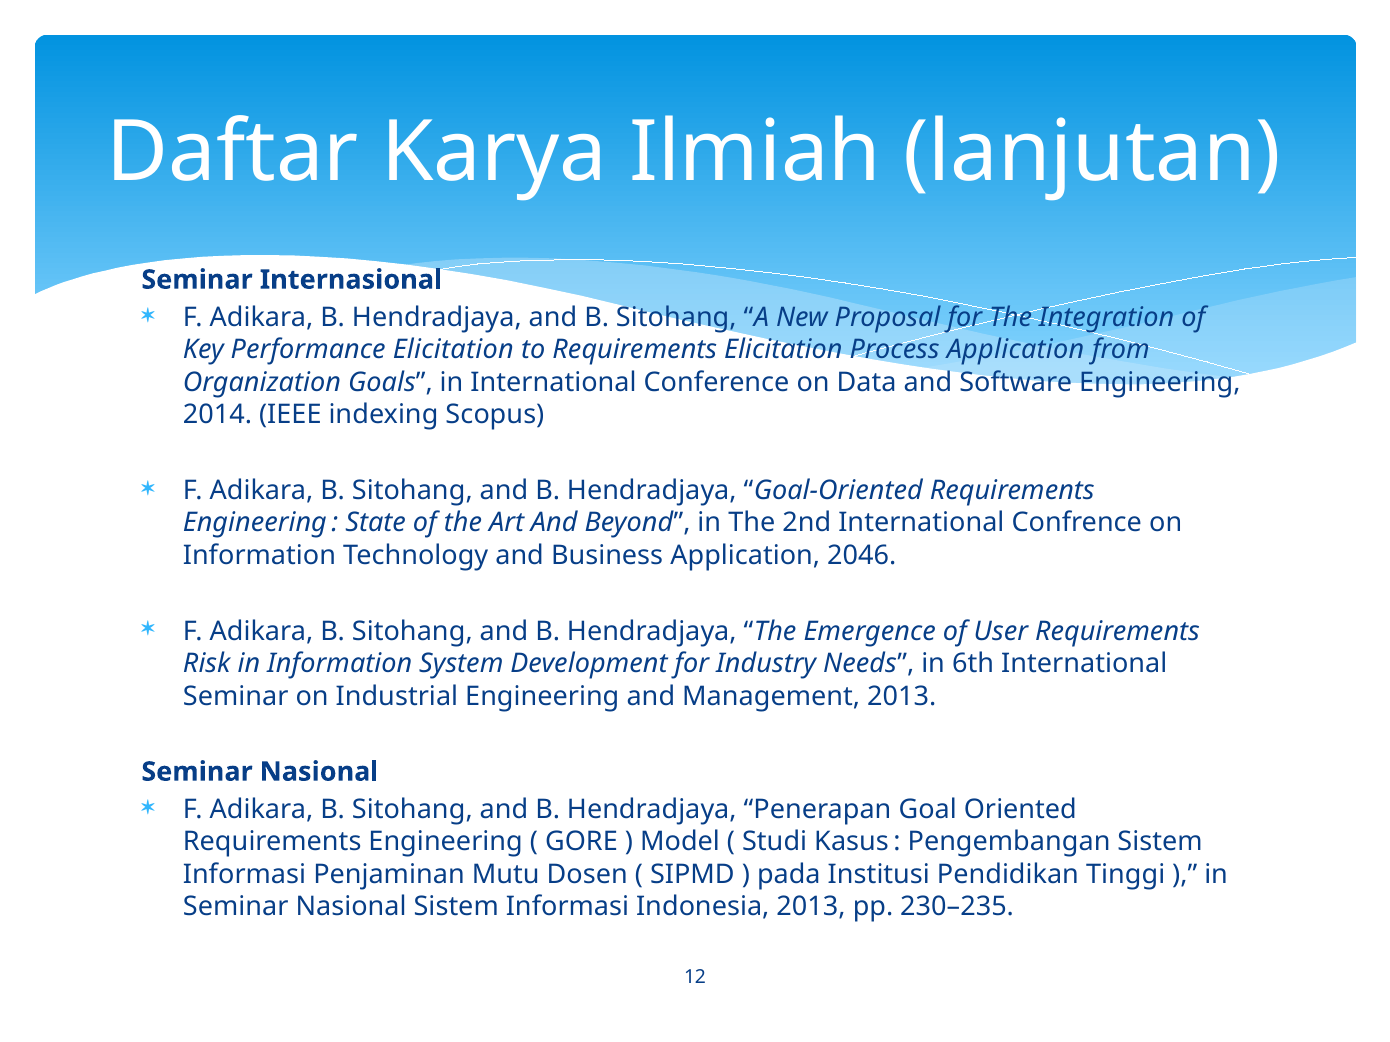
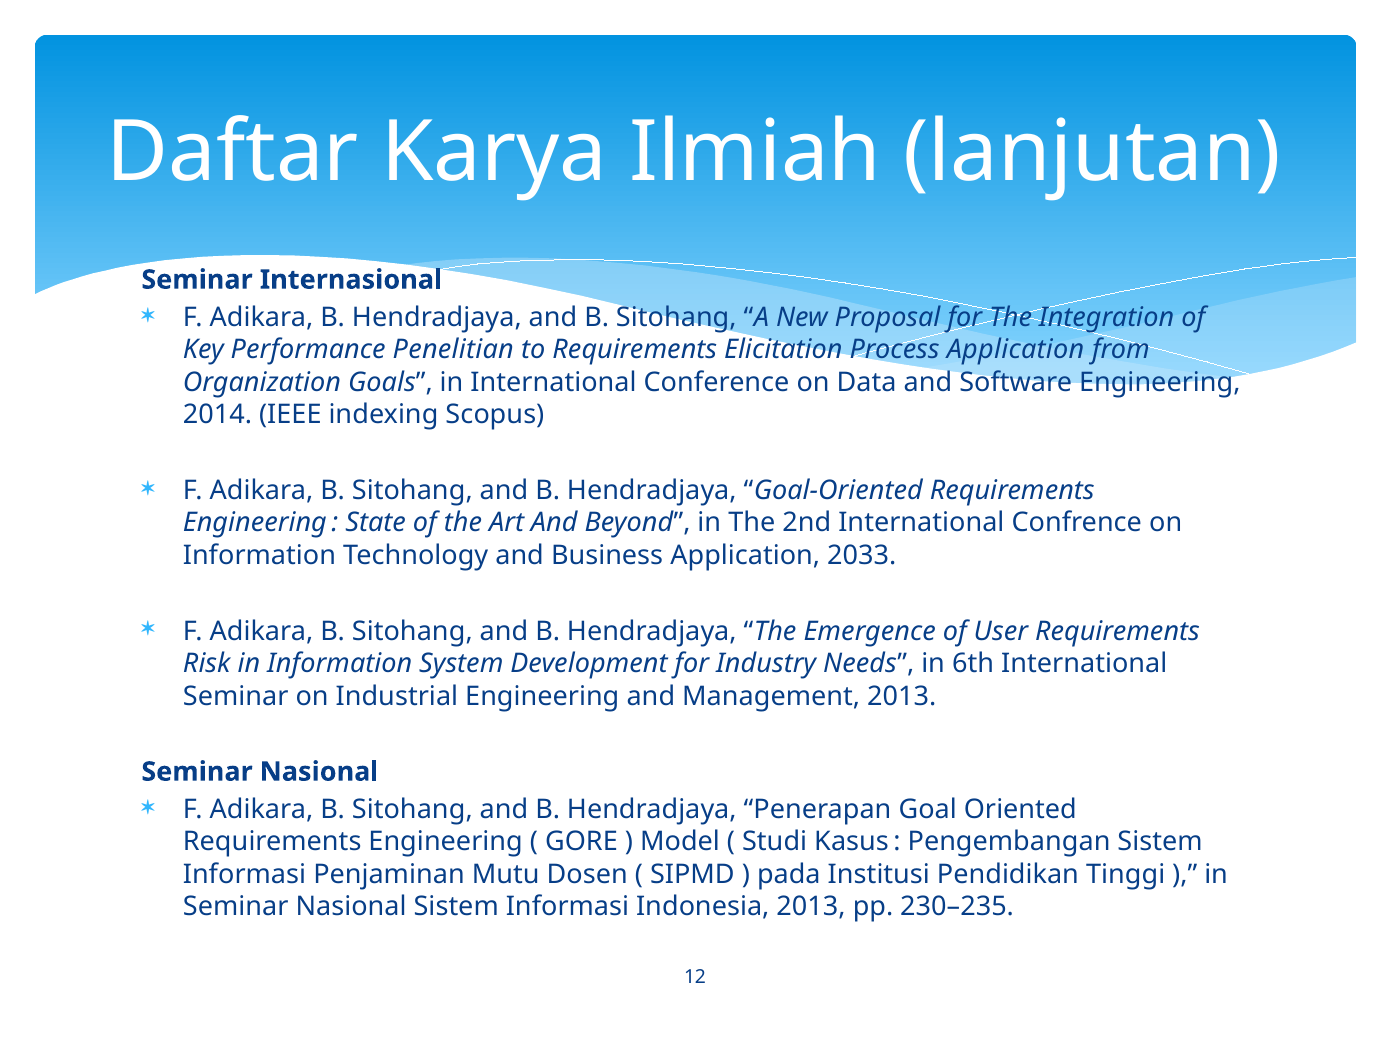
Performance Elicitation: Elicitation -> Penelitian
2046: 2046 -> 2033
